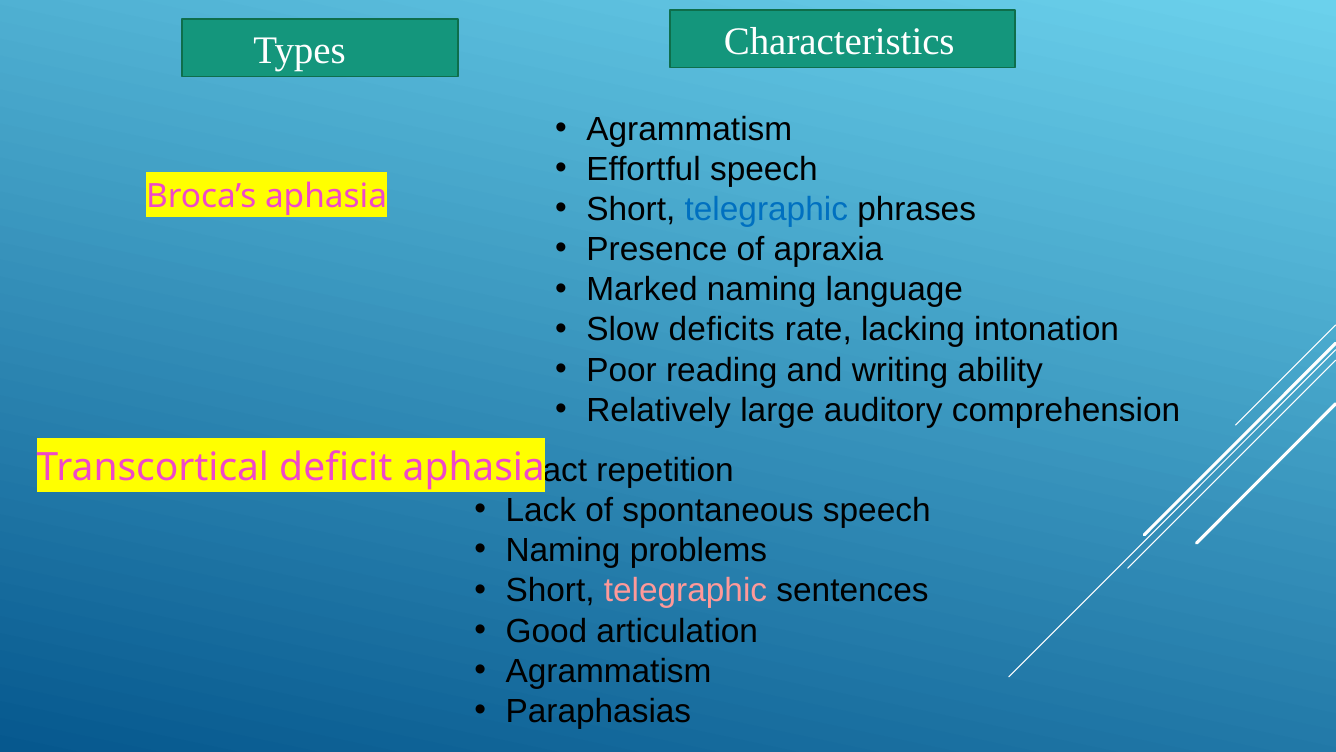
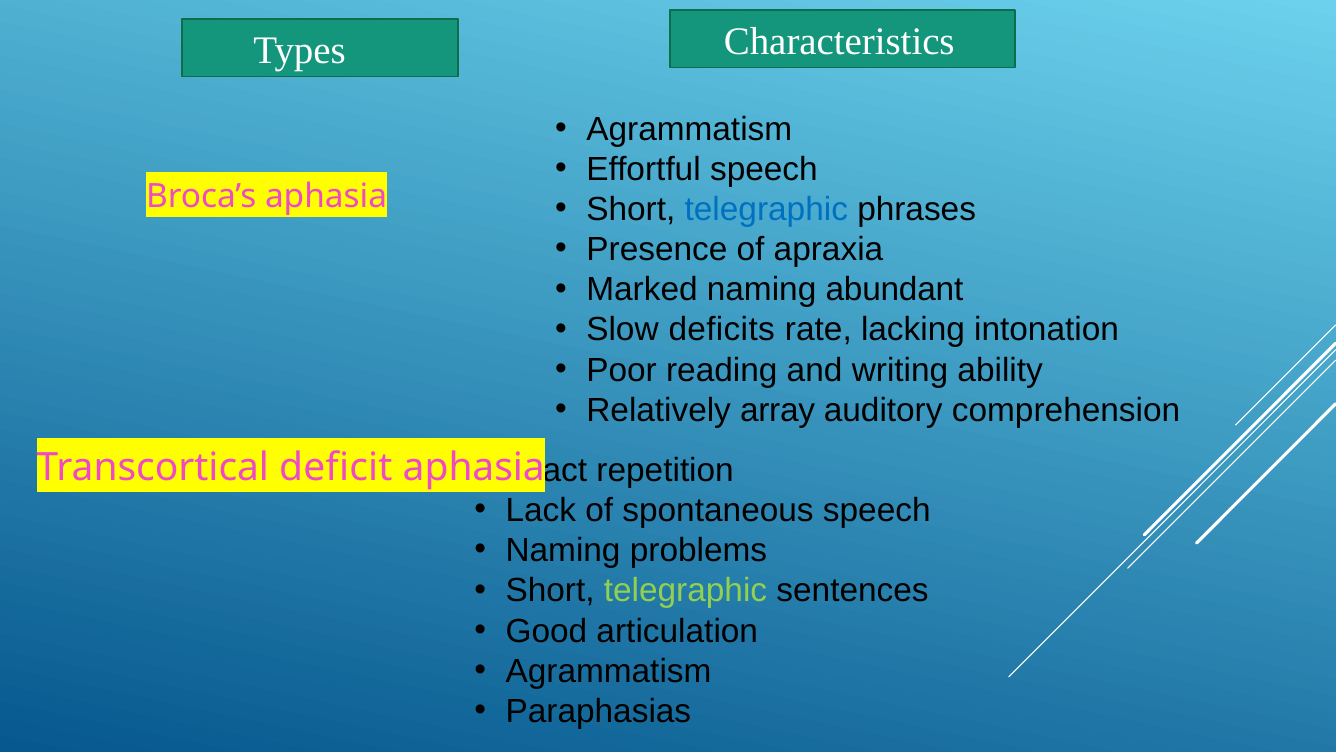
language: language -> abundant
large: large -> array
telegraphic at (686, 591) colour: pink -> light green
